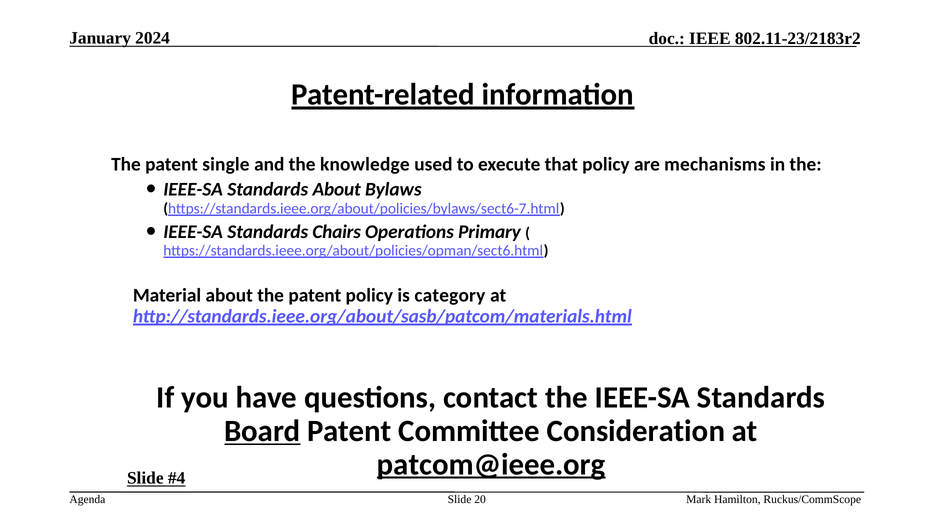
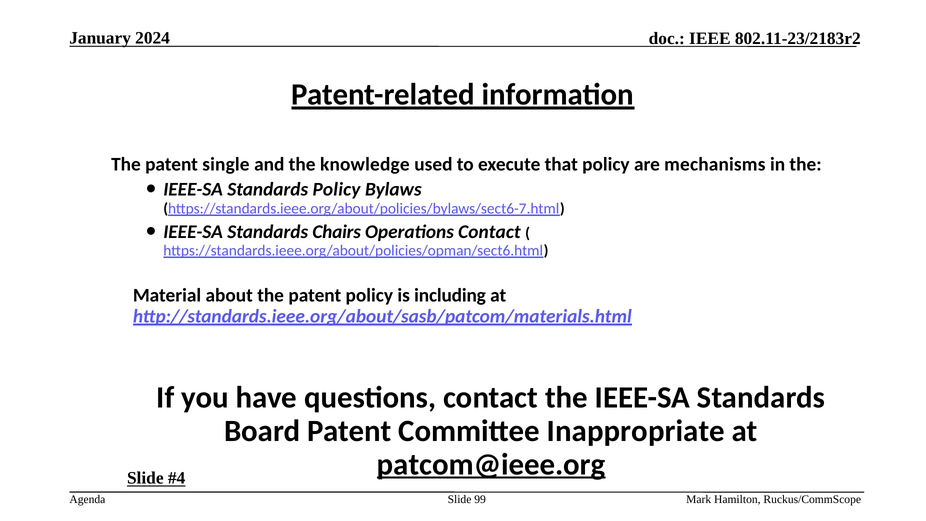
Standards About: About -> Policy
Operations Primary: Primary -> Contact
category: category -> including
Board underline: present -> none
Consideration: Consideration -> Inappropriate
20: 20 -> 99
